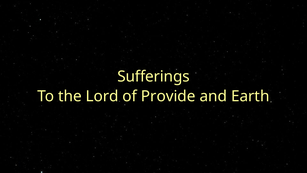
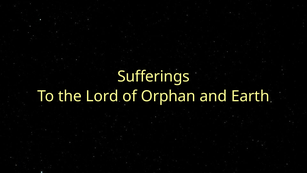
Provide: Provide -> Orphan
